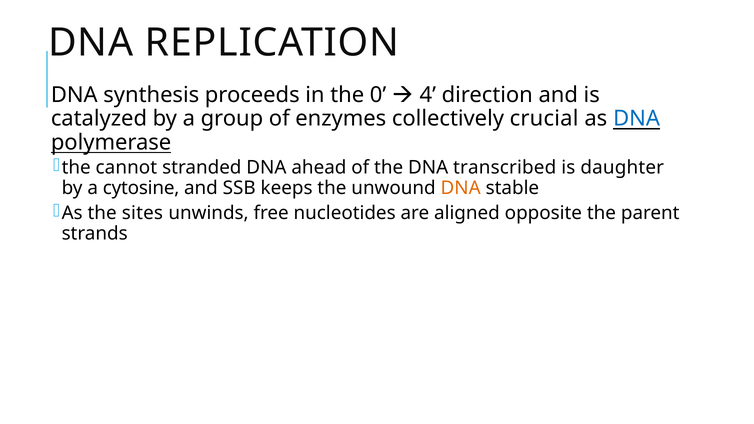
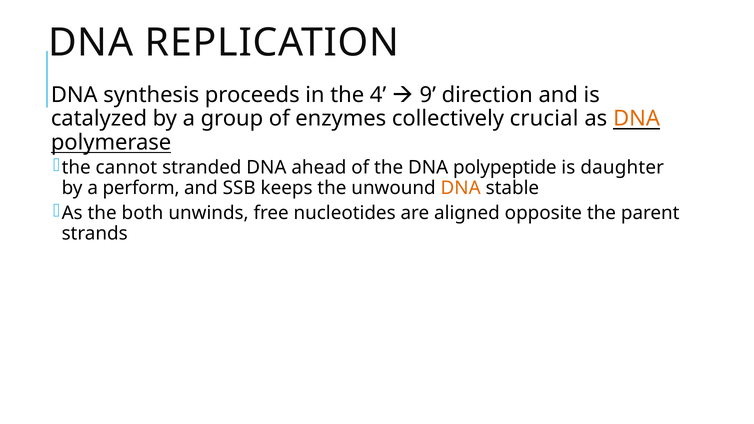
0: 0 -> 4
4: 4 -> 9
DNA at (637, 119) colour: blue -> orange
transcribed: transcribed -> polypeptide
cytosine: cytosine -> perform
sites: sites -> both
